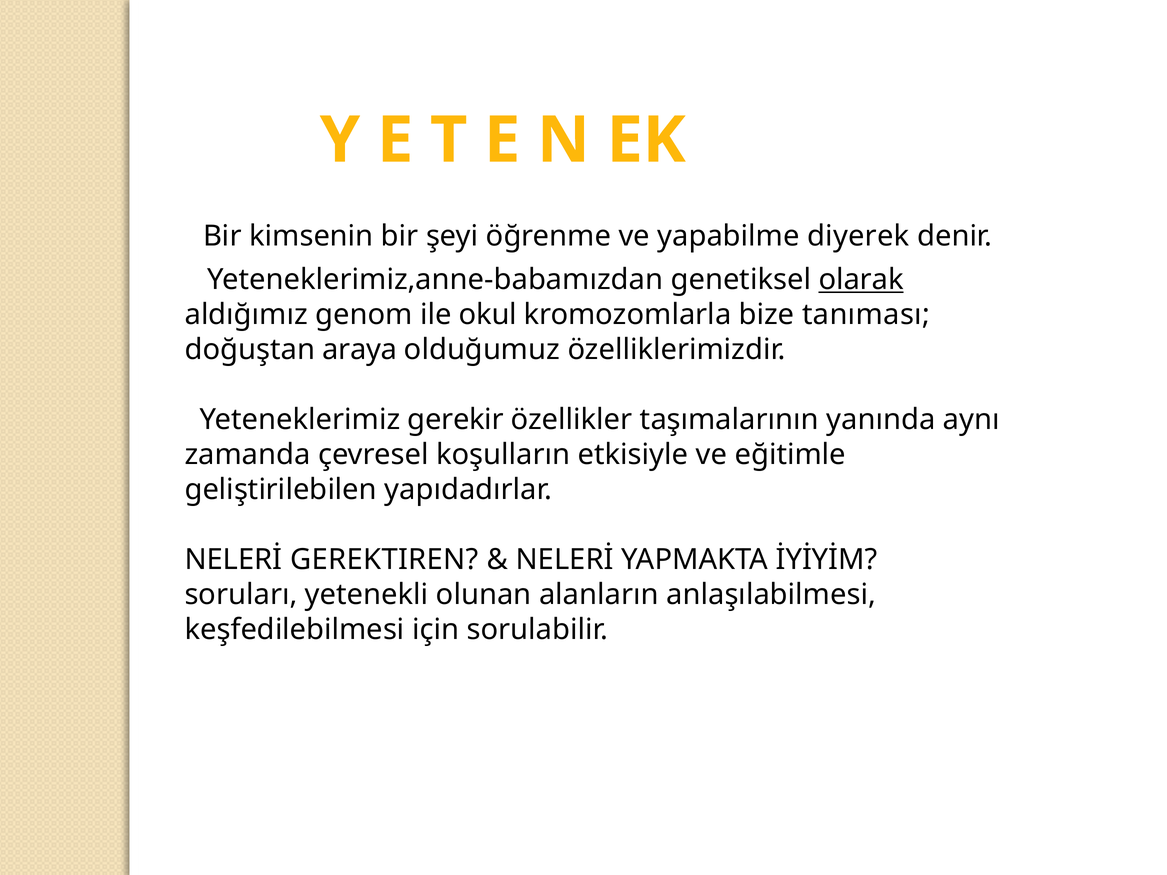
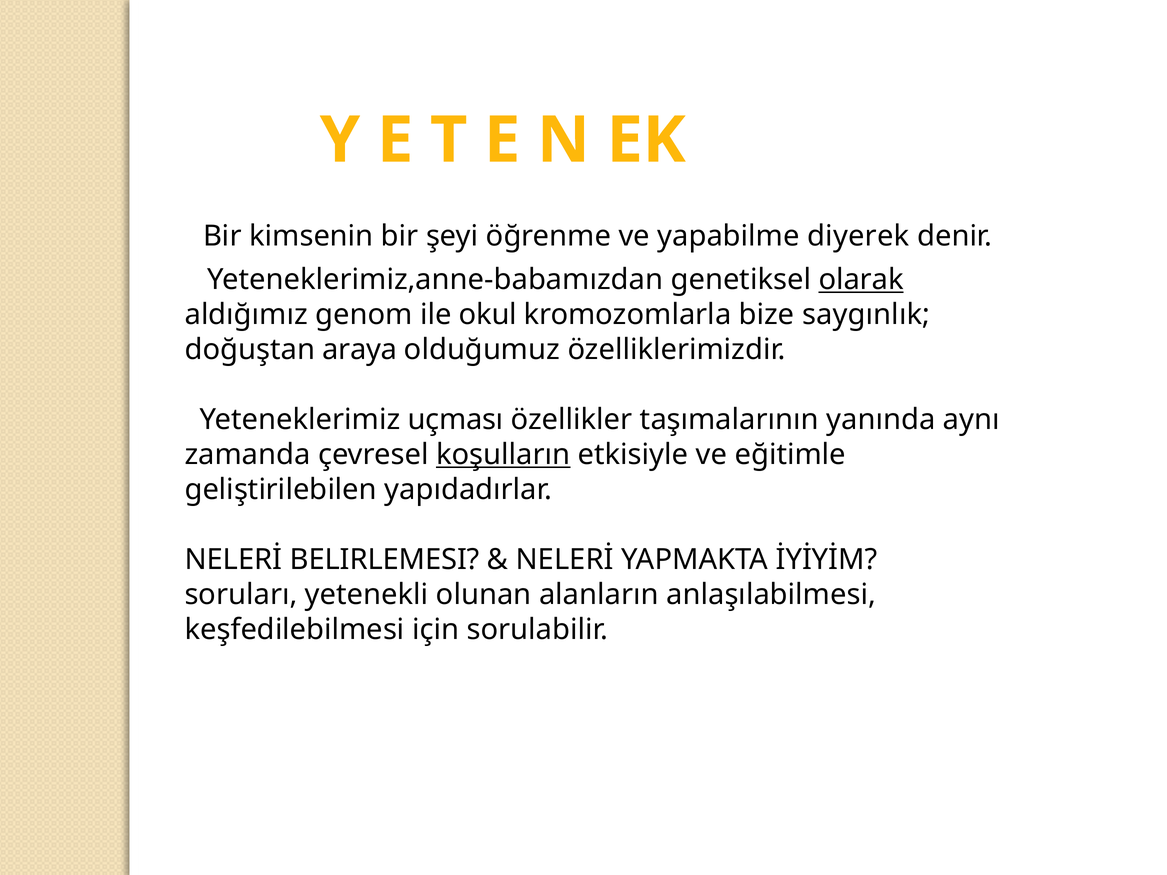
tanıması: tanıması -> saygınlık
gerekir: gerekir -> uçması
koşulların underline: none -> present
GEREKTIREN: GEREKTIREN -> BELIRLEMESI
